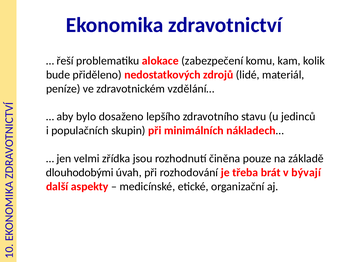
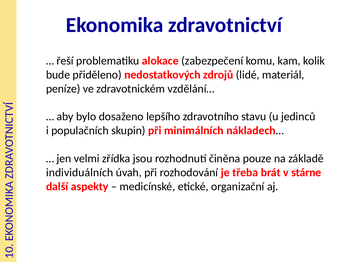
dlouhodobými: dlouhodobými -> individuálních
bývají: bývají -> stárne
